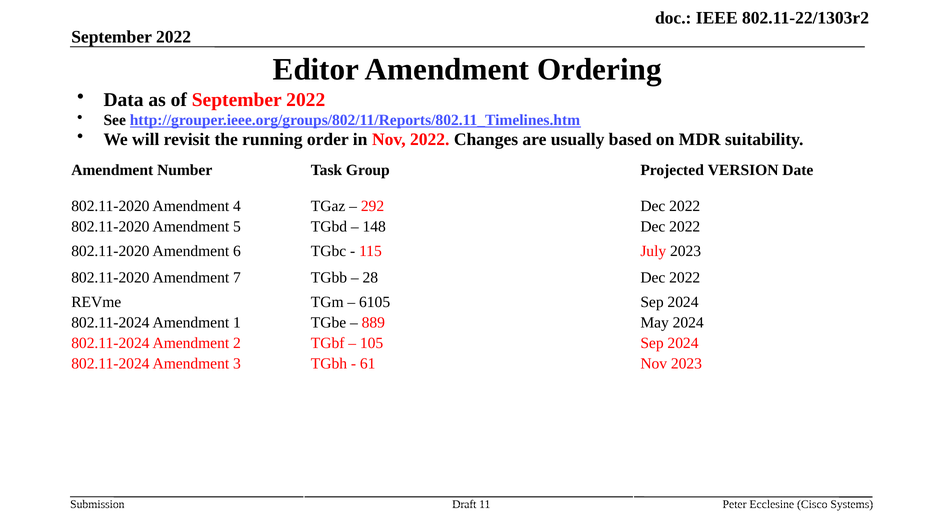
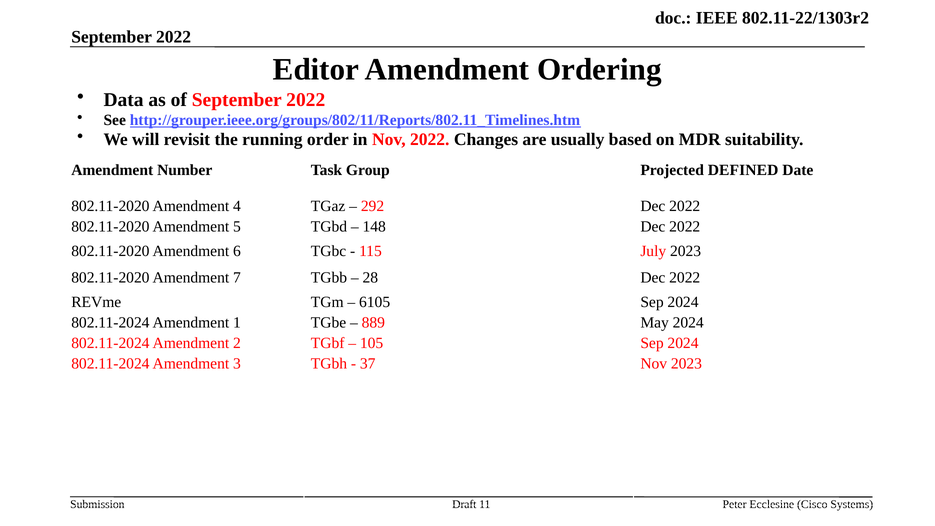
VERSION: VERSION -> DEFINED
61: 61 -> 37
